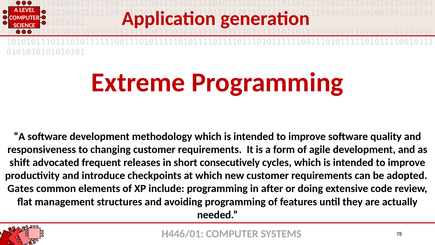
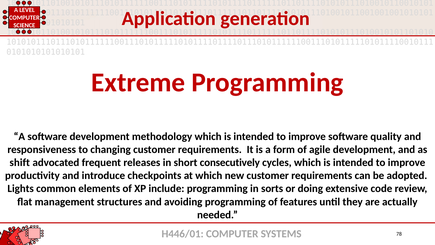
Gates: Gates -> Lights
after: after -> sorts
